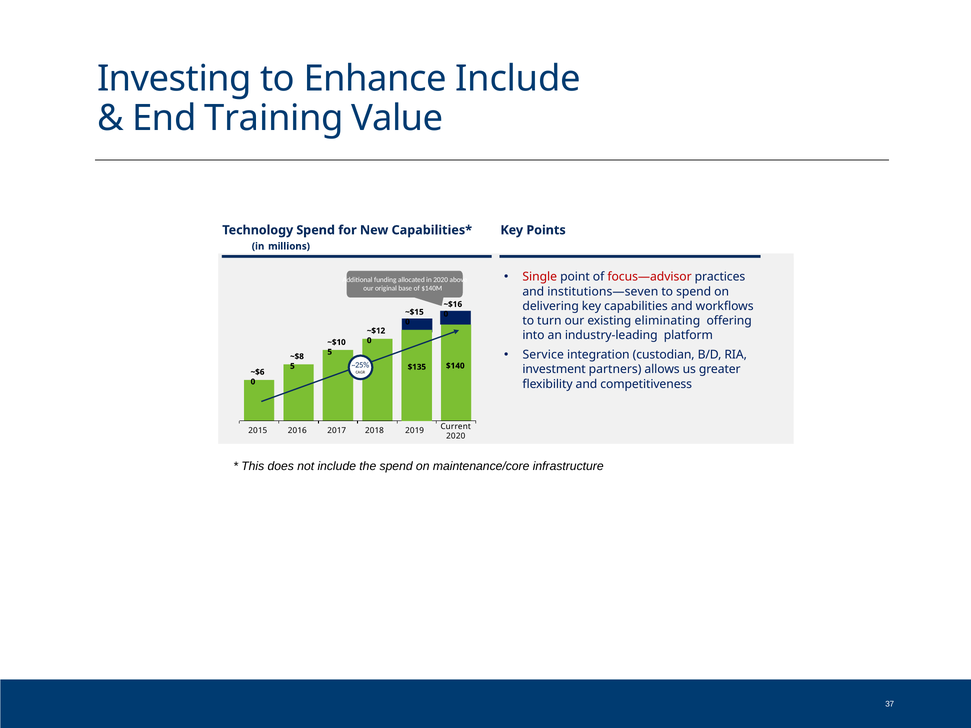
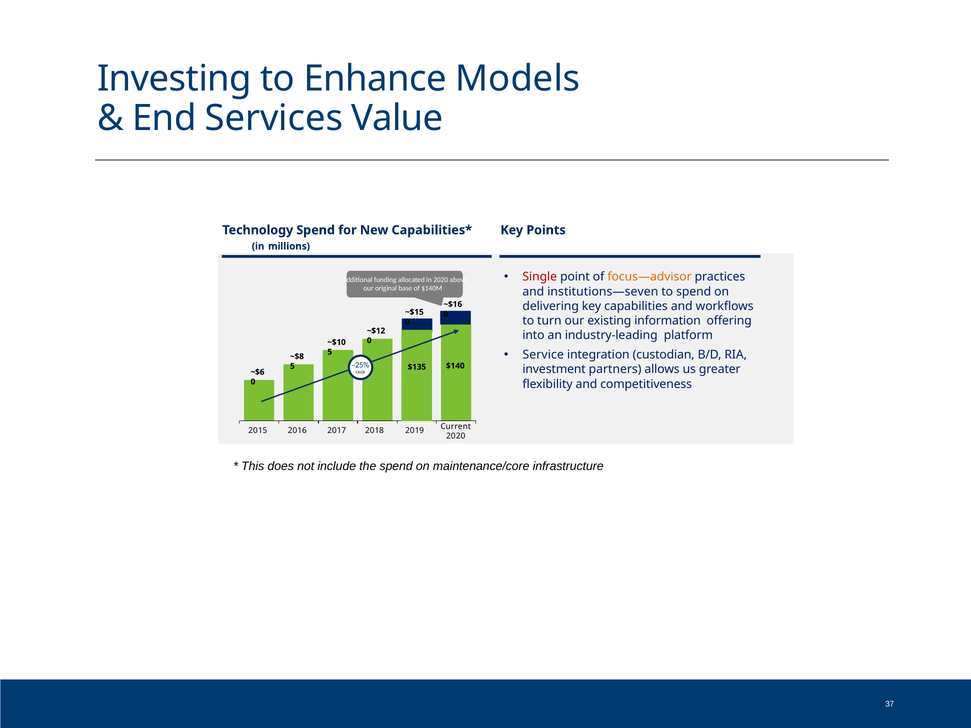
Enhance Include: Include -> Models
Training: Training -> Services
focus—advisor colour: red -> orange
eliminating: eliminating -> information
